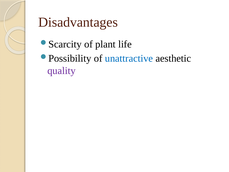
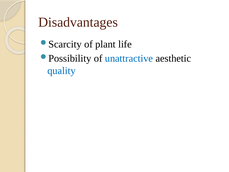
quality colour: purple -> blue
